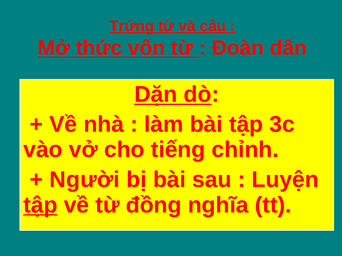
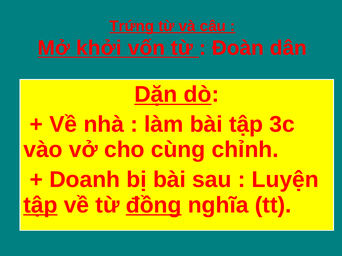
thức: thức -> khởi
tiếng: tiếng -> cùng
Người: Người -> Doanh
đồng underline: none -> present
